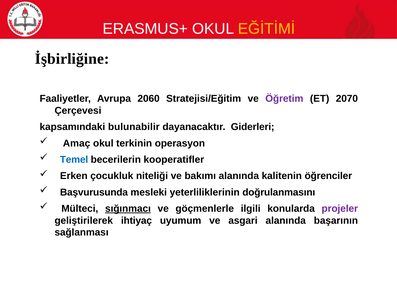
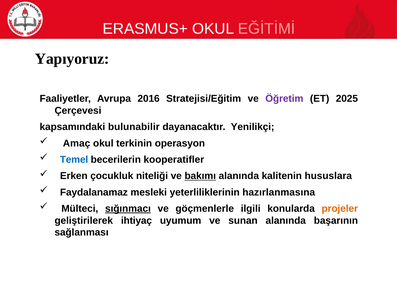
EĞİTİMİ colour: yellow -> pink
İşbirliğine: İşbirliğine -> Yapıyoruz
2060: 2060 -> 2016
2070: 2070 -> 2025
Giderleri: Giderleri -> Yenilikçi
bakımı underline: none -> present
öğrenciler: öğrenciler -> hususlara
Başvurusunda: Başvurusunda -> Faydalanamaz
doğrulanmasını: doğrulanmasını -> hazırlanmasına
projeler colour: purple -> orange
asgari: asgari -> sunan
